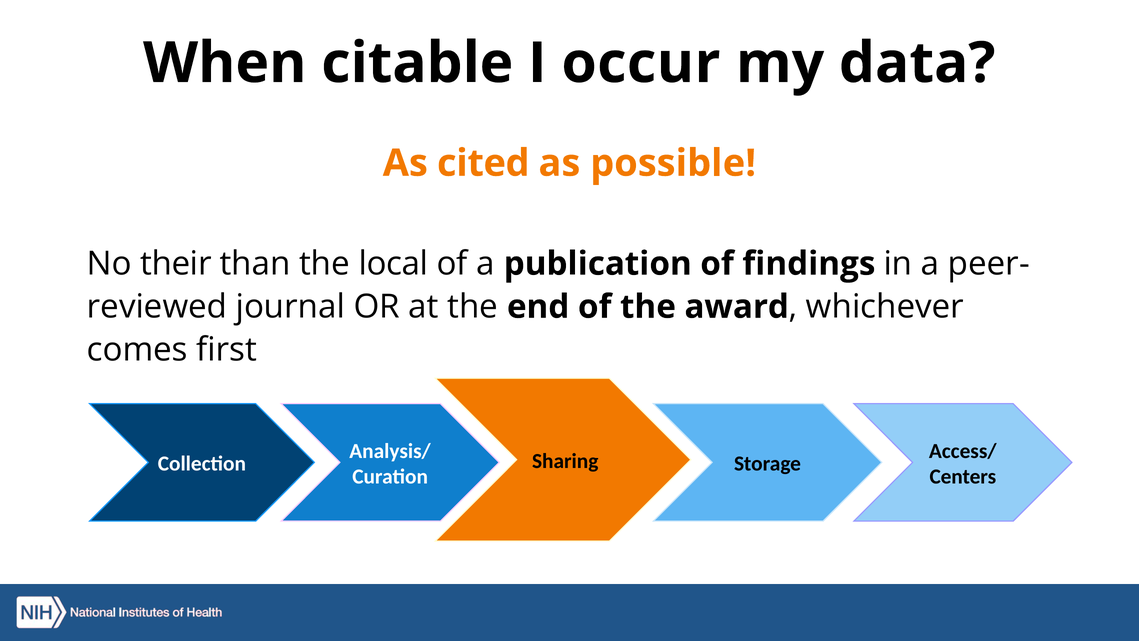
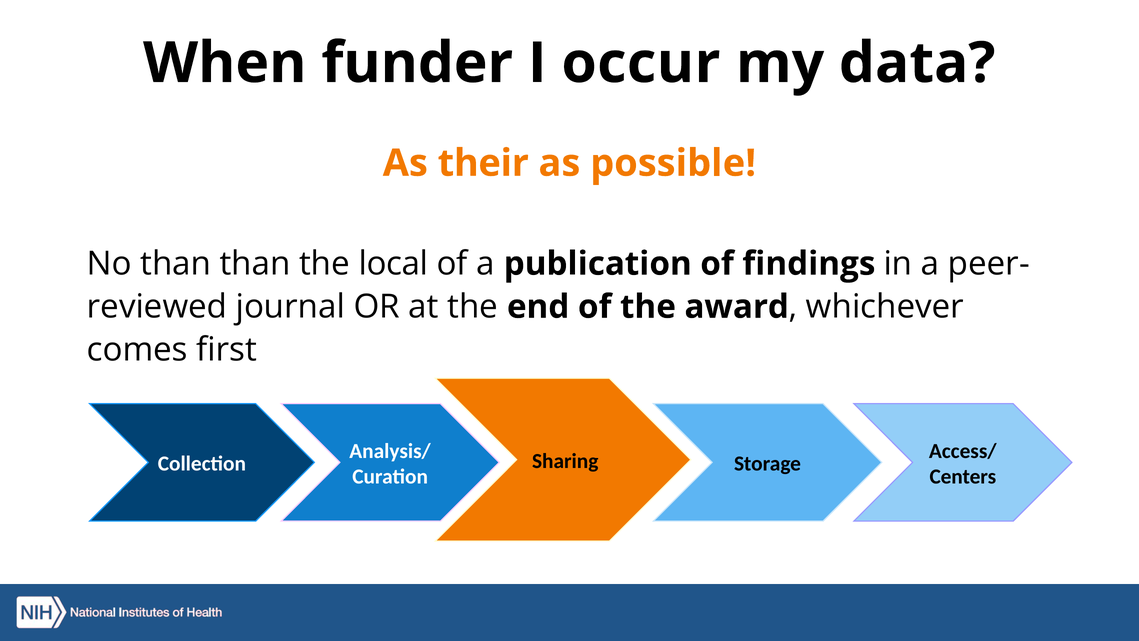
citable: citable -> funder
cited: cited -> their
No their: their -> than
